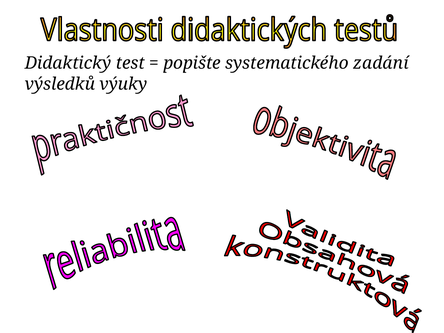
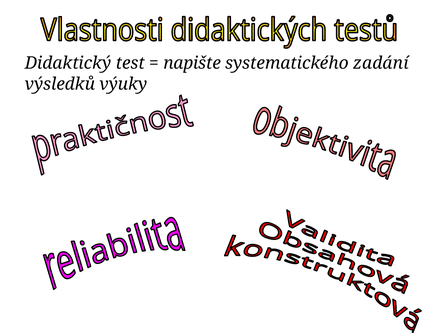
popište: popište -> napište
